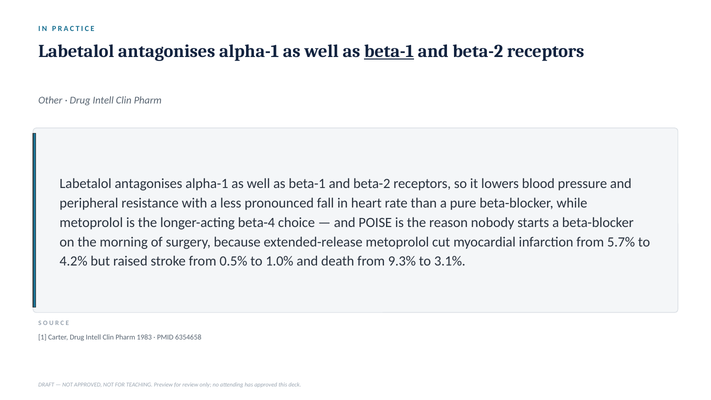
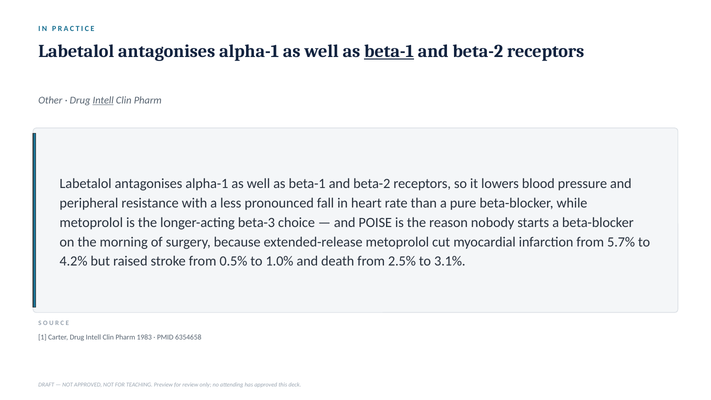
Intell at (103, 100) underline: none -> present
beta-4: beta-4 -> beta-3
9.3%: 9.3% -> 2.5%
